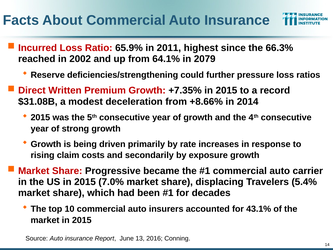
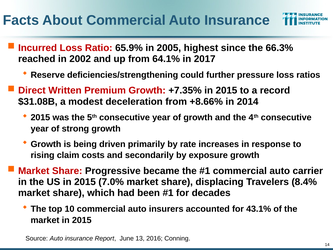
2011: 2011 -> 2005
2079: 2079 -> 2017
5.4%: 5.4% -> 8.4%
